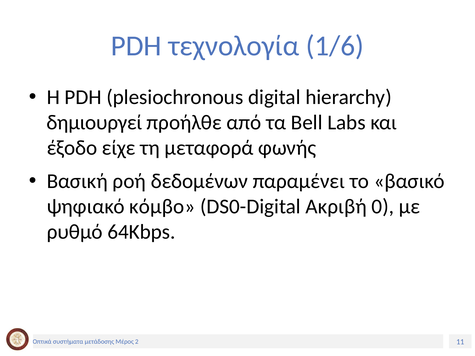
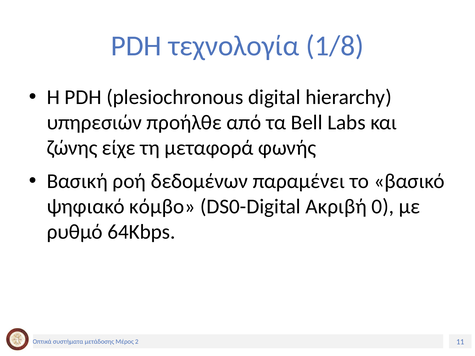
1/6: 1/6 -> 1/8
δημιουργεί: δημιουργεί -> υπηρεσιών
έξοδο: έξοδο -> ζώνης
